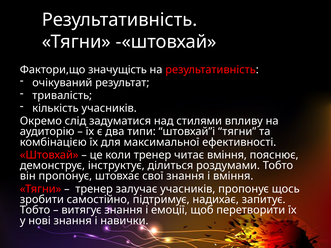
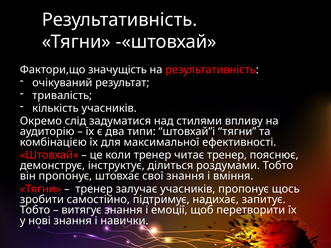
читає вміння: вміння -> тренер
